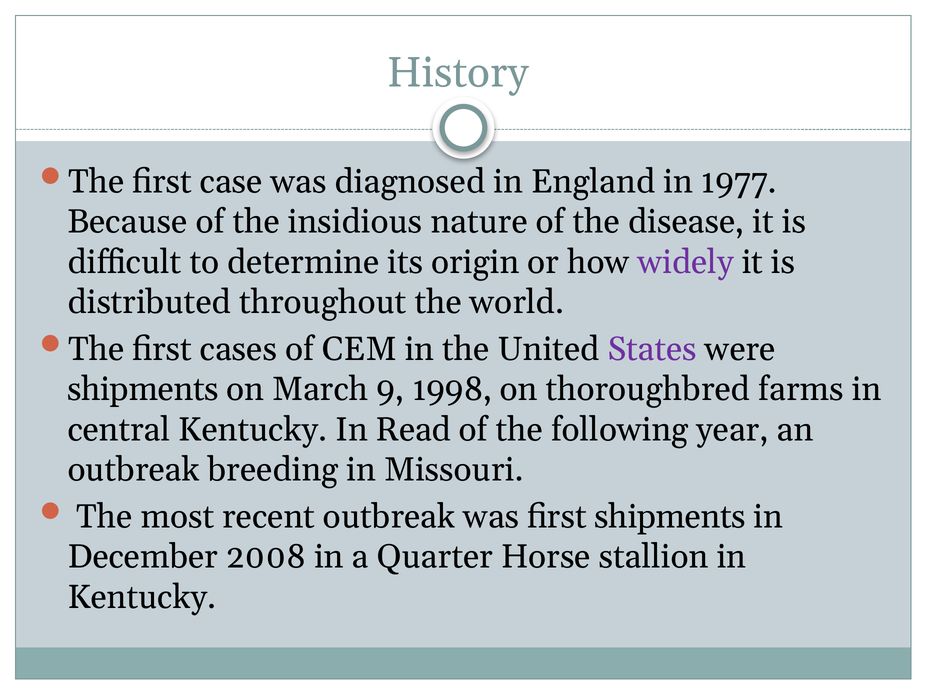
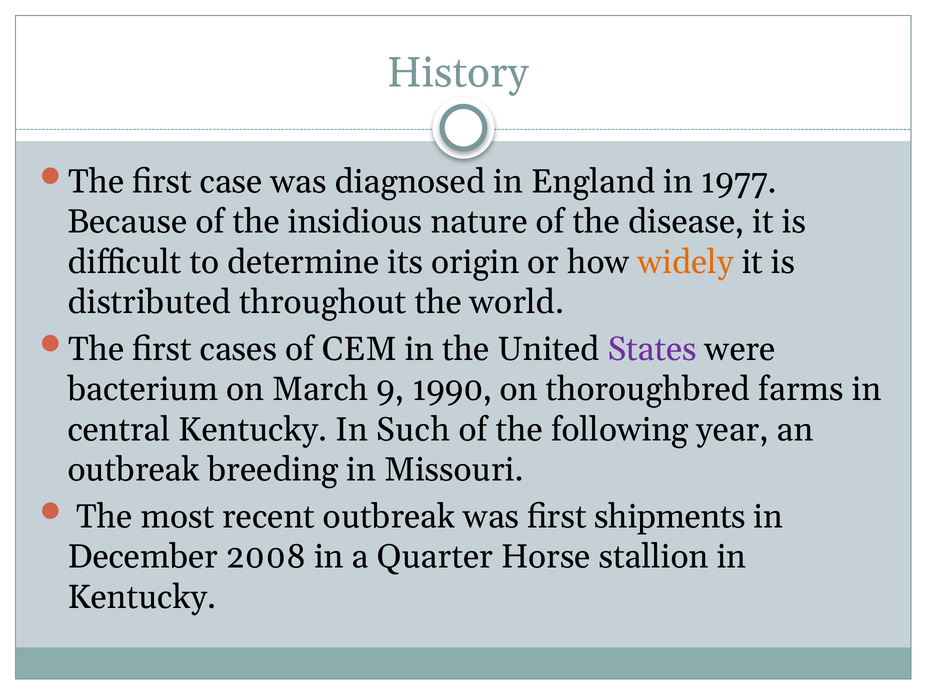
widely colour: purple -> orange
shipments at (143, 389): shipments -> bacterium
1998: 1998 -> 1990
Read: Read -> Such
